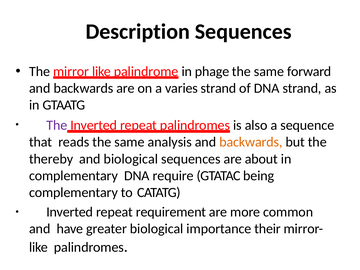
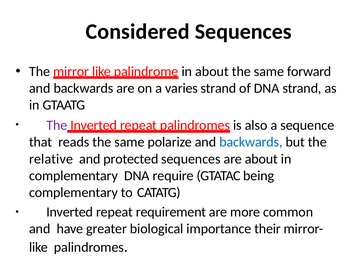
Description: Description -> Considered
in phage: phage -> about
analysis: analysis -> polarize
backwards at (251, 142) colour: orange -> blue
thereby: thereby -> relative
and biological: biological -> protected
